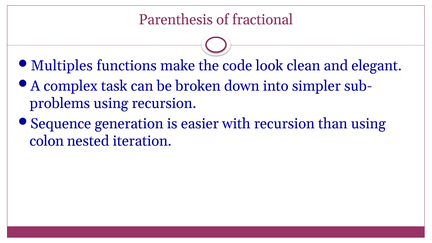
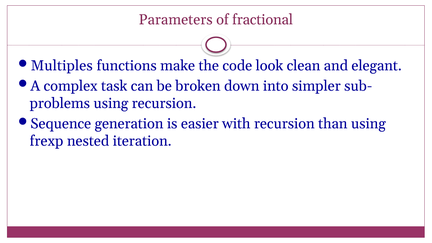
Parenthesis: Parenthesis -> Parameters
colon: colon -> frexp
